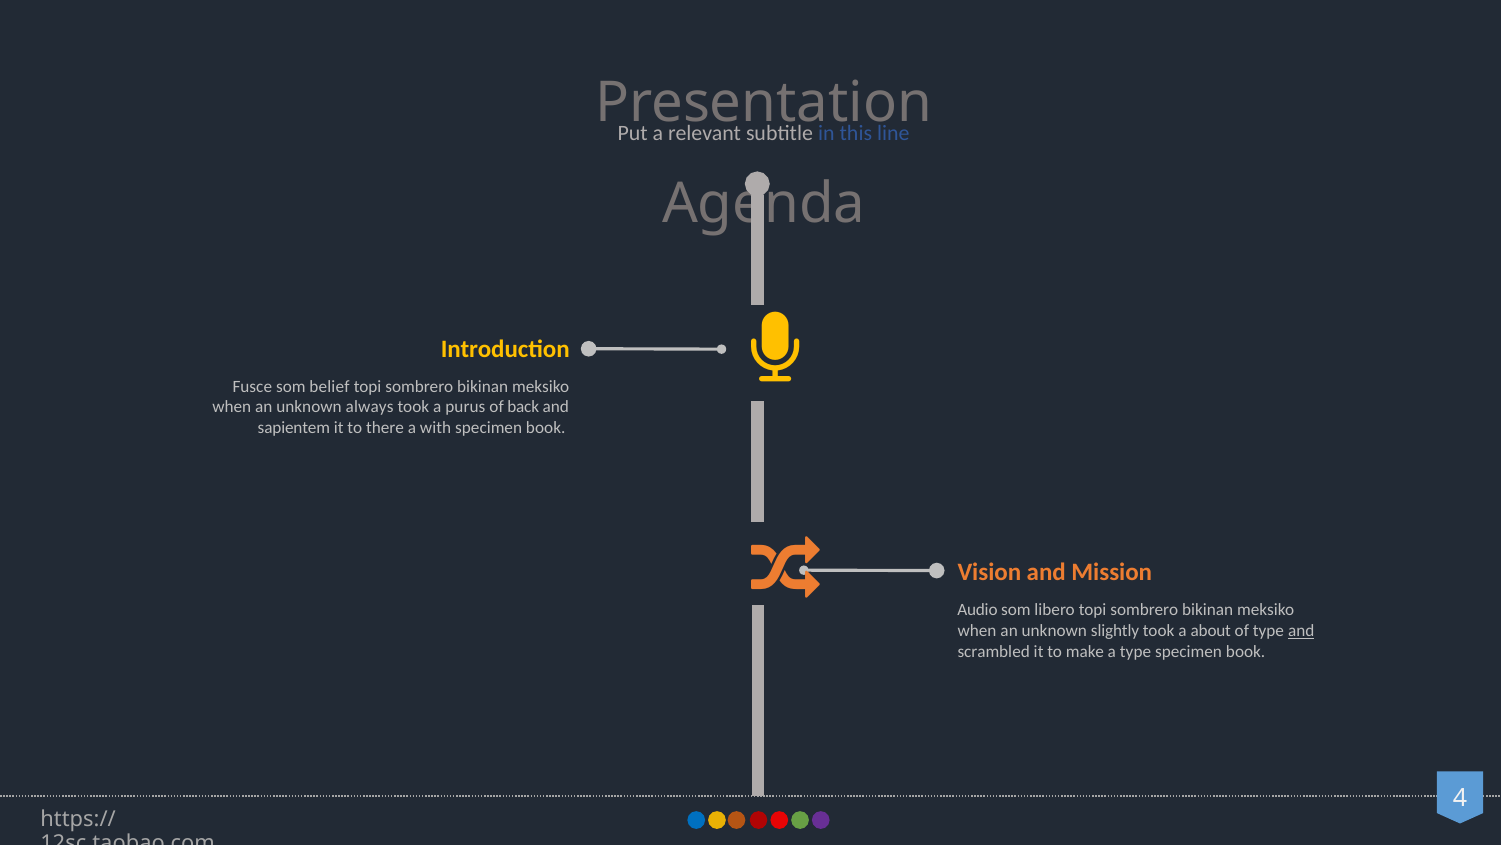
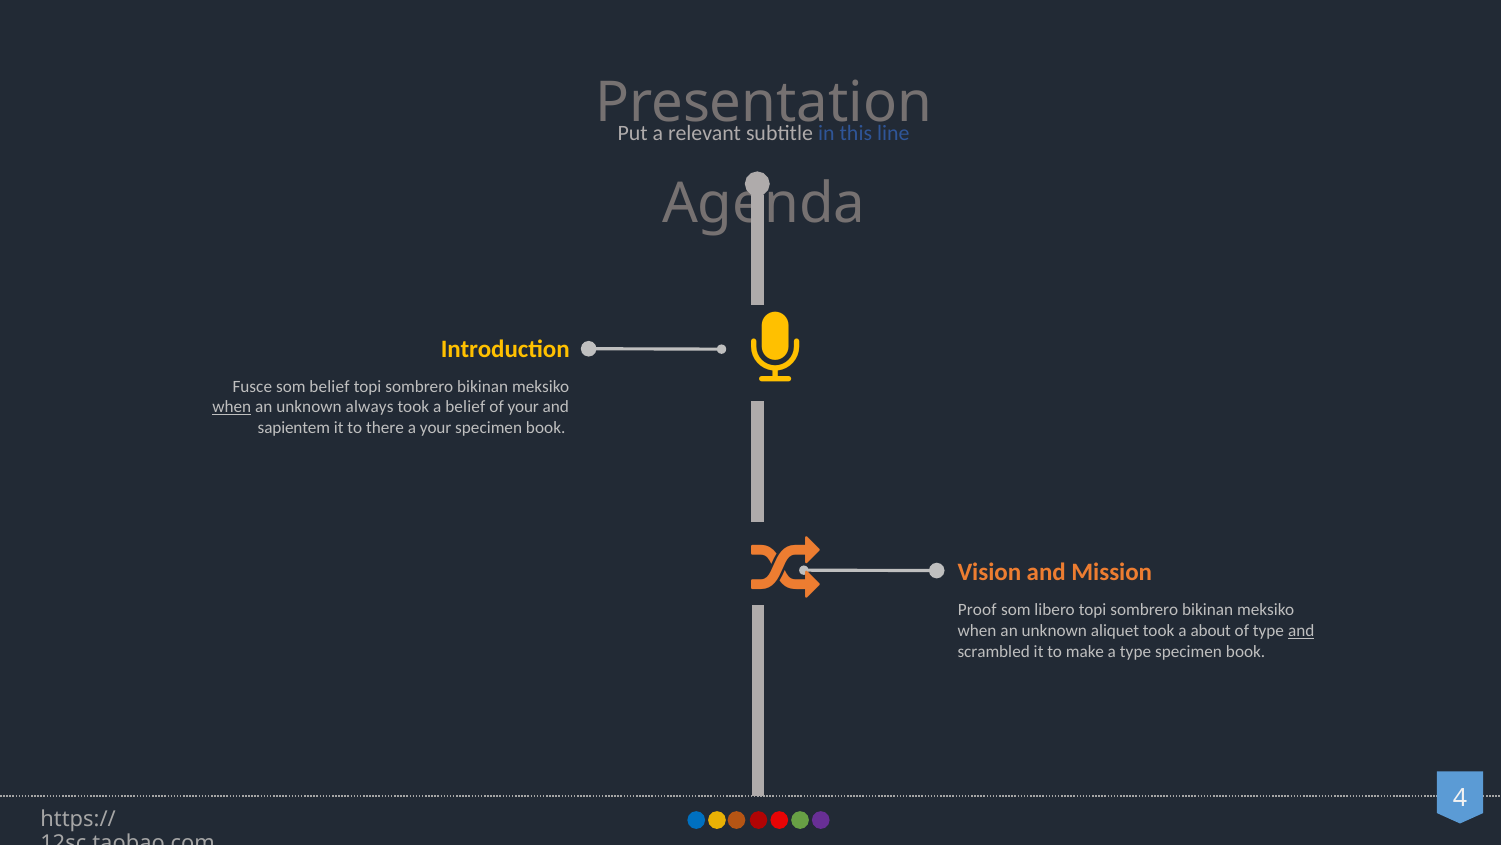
when at (232, 407) underline: none -> present
a purus: purus -> belief
of back: back -> your
a with: with -> your
Audio: Audio -> Proof
slightly: slightly -> aliquet
